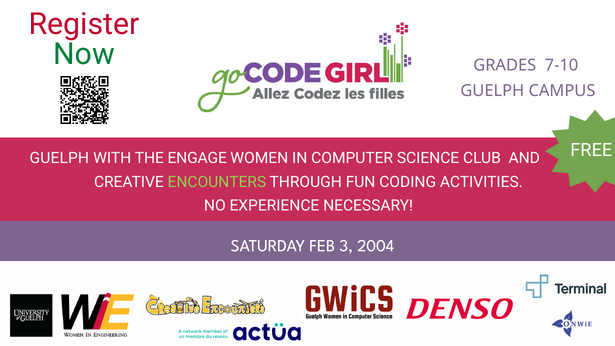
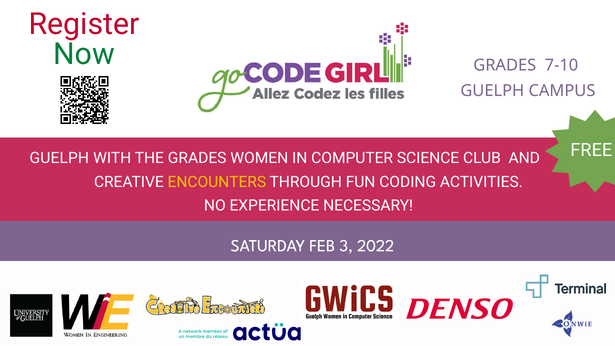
THE ENGAGE: ENGAGE -> GRADES
ENCOUNTERS colour: light green -> yellow
2004: 2004 -> 2022
